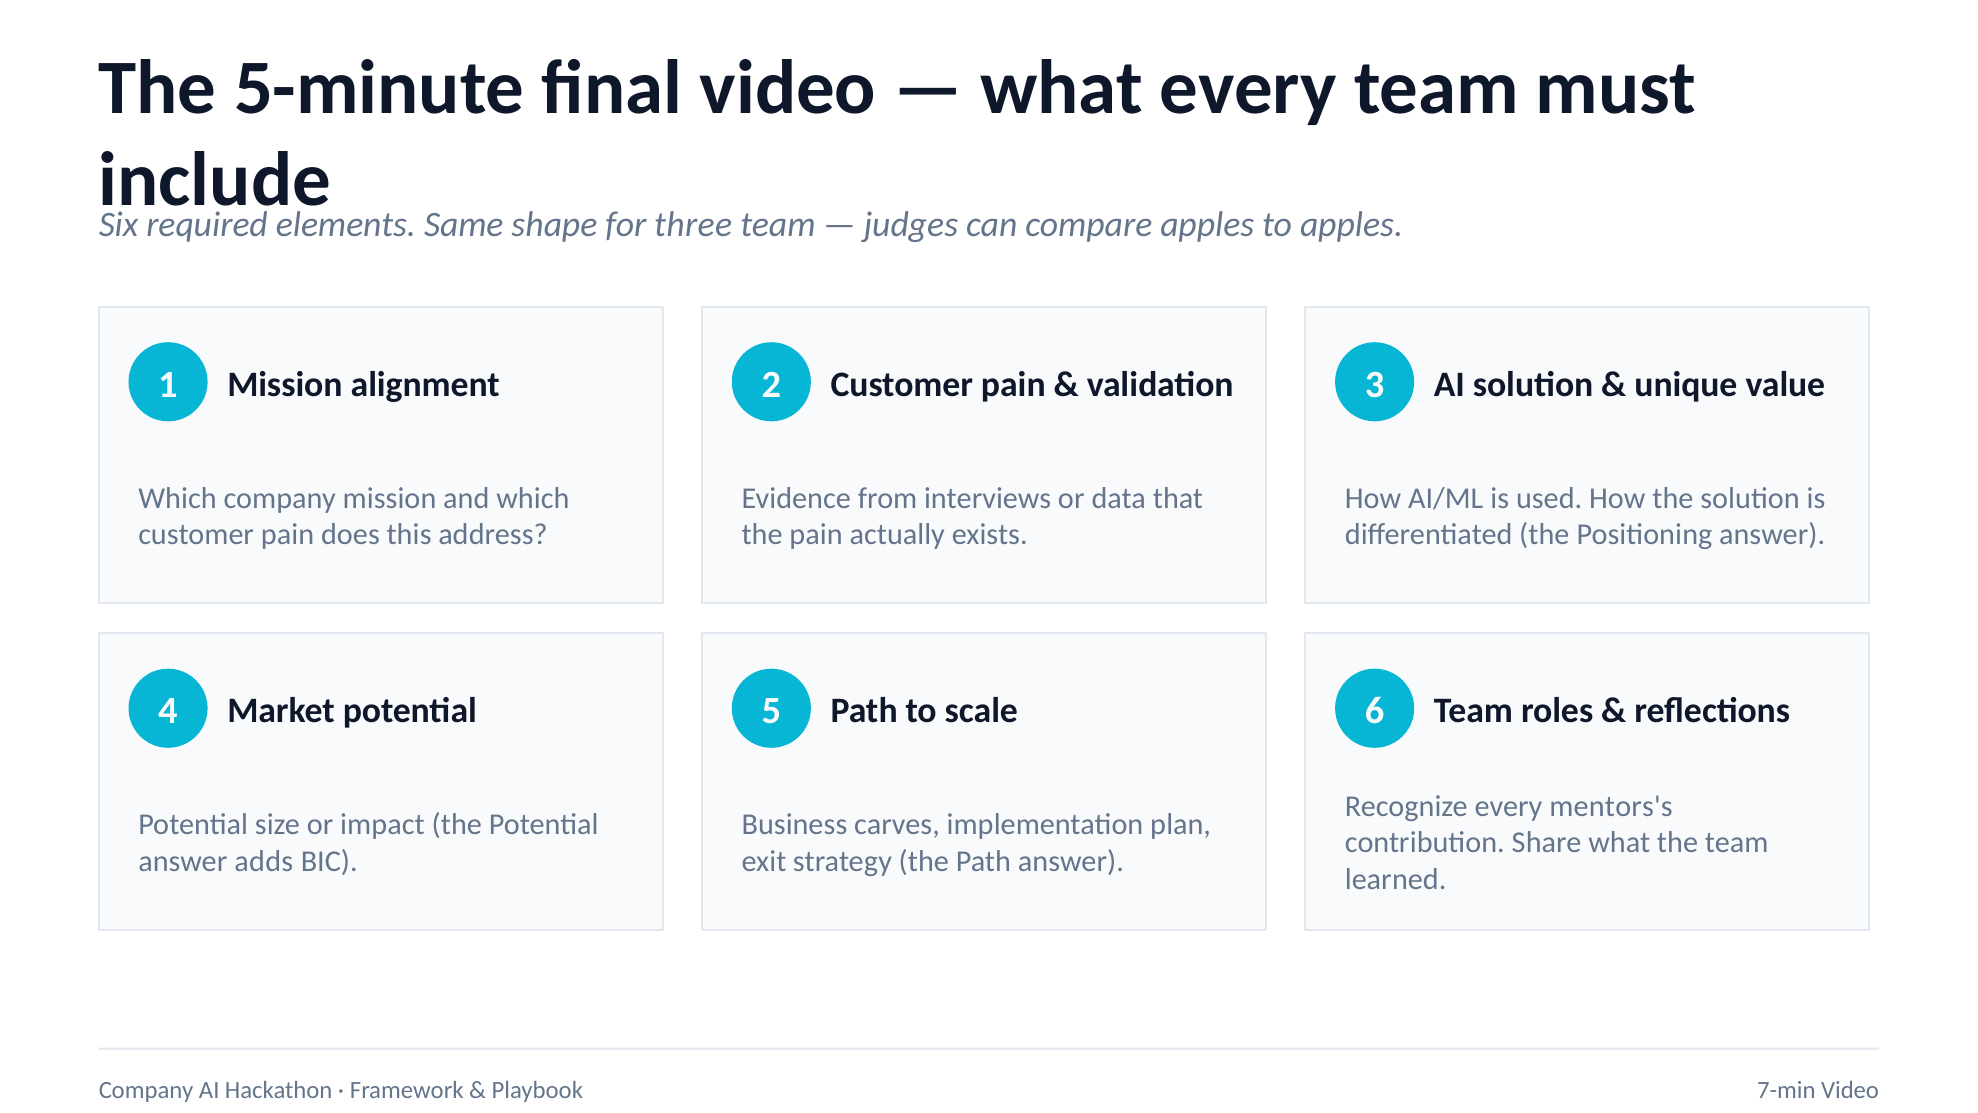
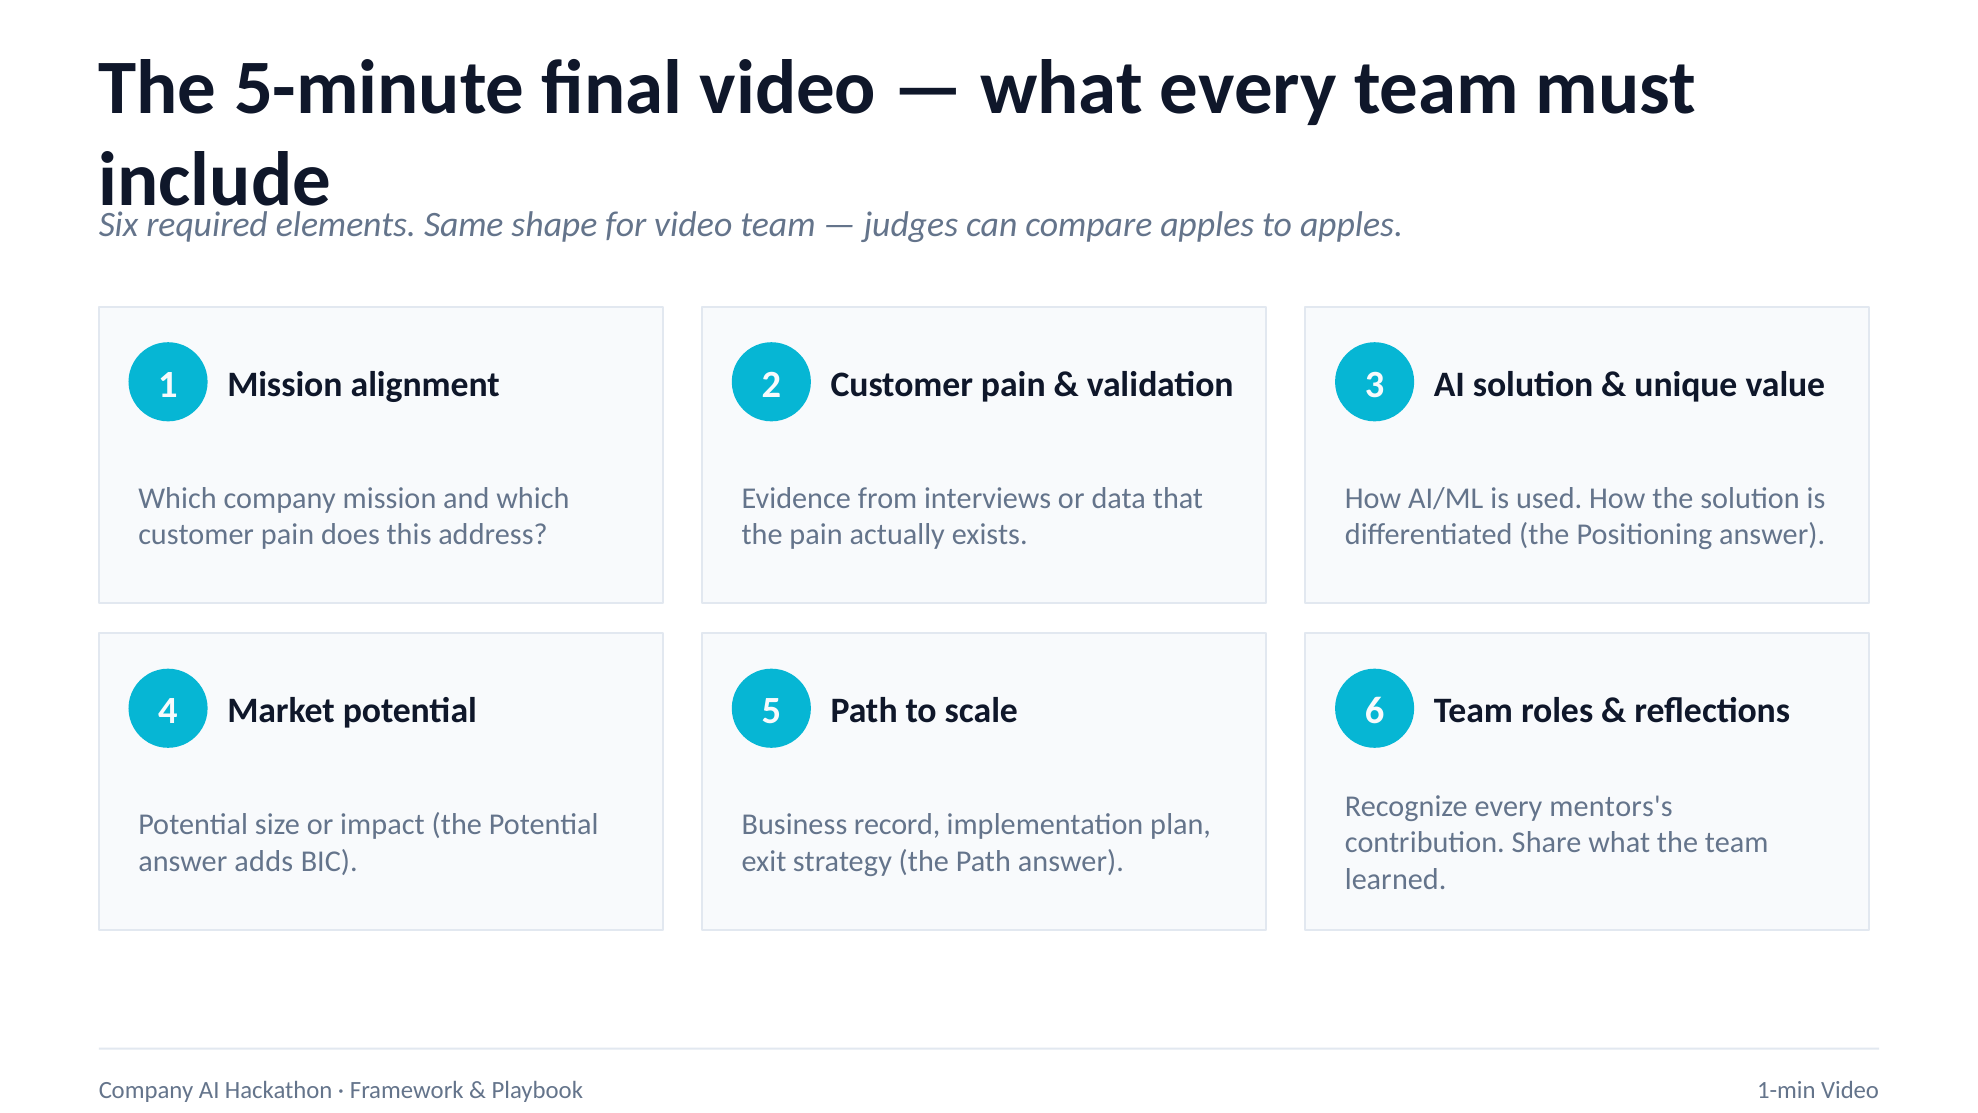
for three: three -> video
carves: carves -> record
7-min: 7-min -> 1-min
